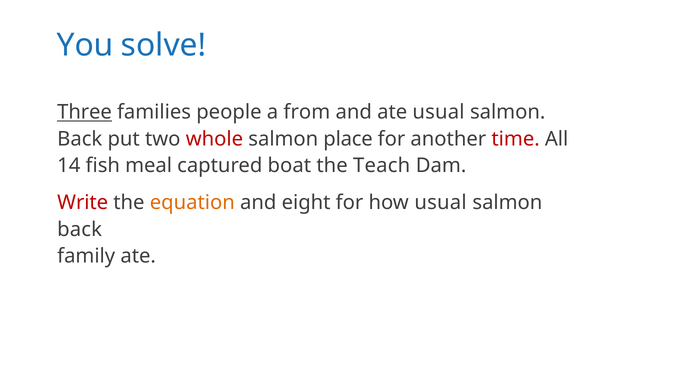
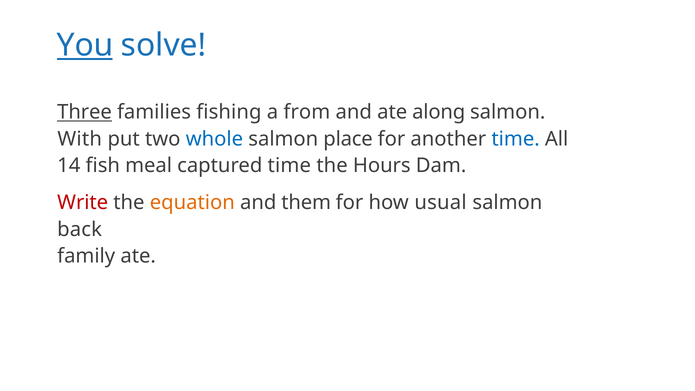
You underline: none -> present
people: people -> fishing
ate usual: usual -> along
Back at (80, 139): Back -> With
whole colour: red -> blue
time at (516, 139) colour: red -> blue
captured boat: boat -> time
Teach: Teach -> Hours
eight: eight -> them
